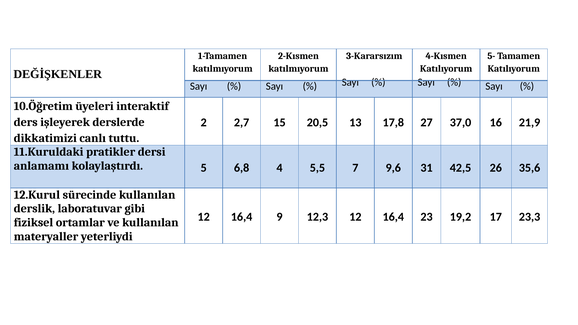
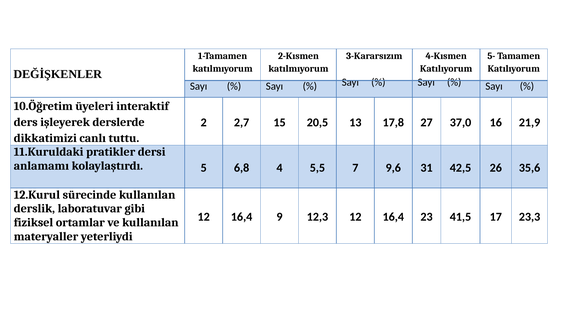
19,2: 19,2 -> 41,5
